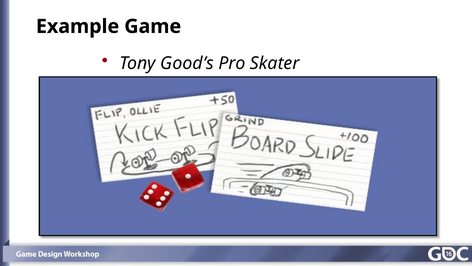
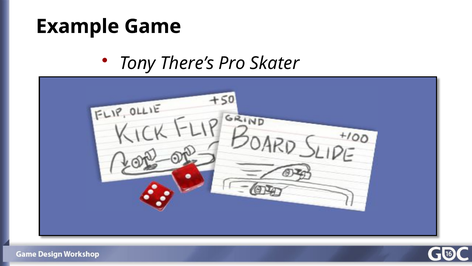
Good’s: Good’s -> There’s
